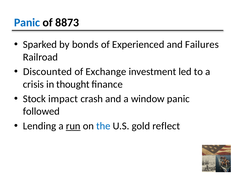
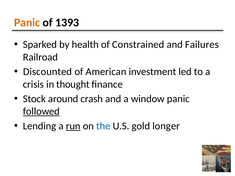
Panic at (27, 23) colour: blue -> orange
8873: 8873 -> 1393
bonds: bonds -> health
Experienced: Experienced -> Constrained
Exchange: Exchange -> American
impact: impact -> around
followed underline: none -> present
reflect: reflect -> longer
